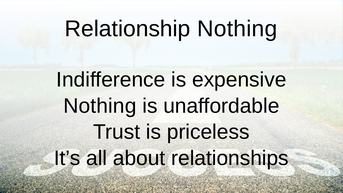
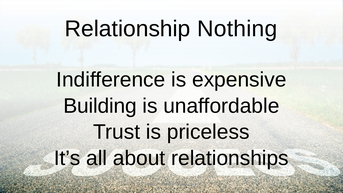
Nothing at (100, 106): Nothing -> Building
